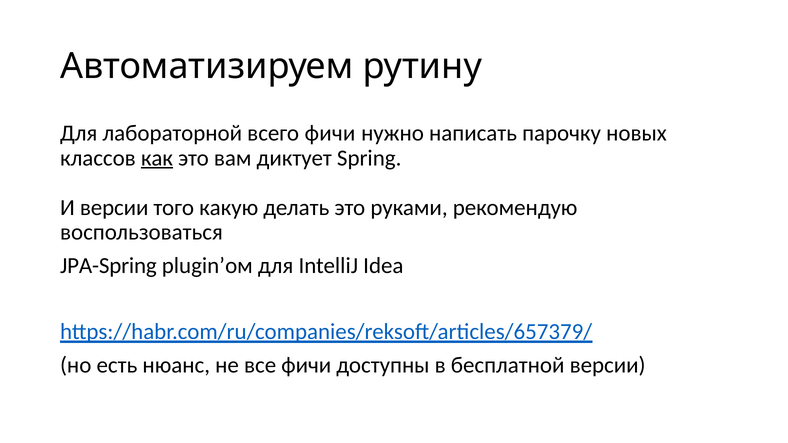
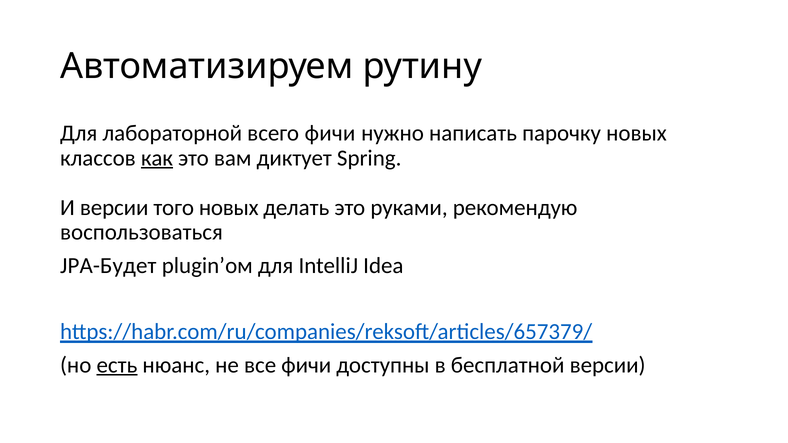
того какую: какую -> новых
JPA-Spring: JPA-Spring -> JPA-Будет
есть underline: none -> present
